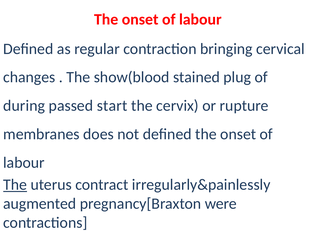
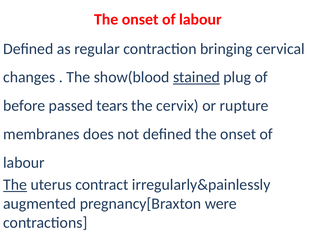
stained underline: none -> present
during: during -> before
start: start -> tears
